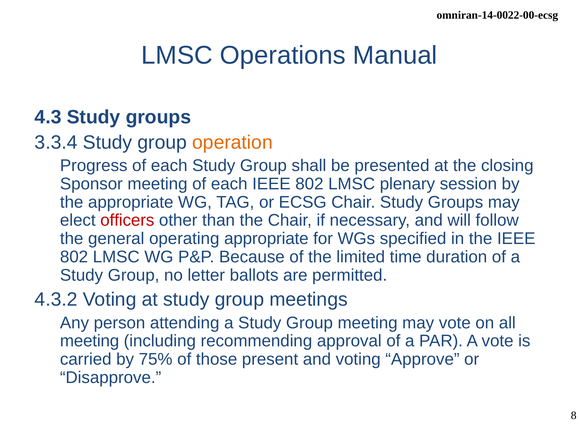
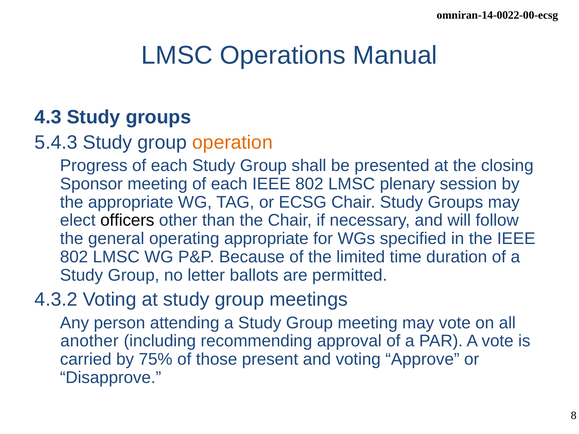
3.3.4: 3.3.4 -> 5.4.3
officers colour: red -> black
meeting at (90, 341): meeting -> another
